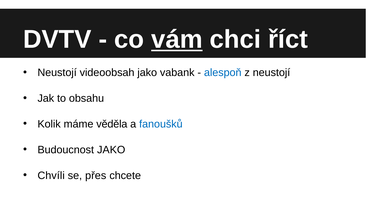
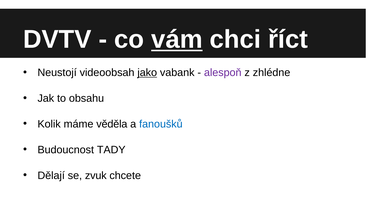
jako at (147, 72) underline: none -> present
alespoň colour: blue -> purple
z neustojí: neustojí -> zhlédne
Budoucnost JAKO: JAKO -> TADY
Chvíli: Chvíli -> Dělají
přes: přes -> zvuk
